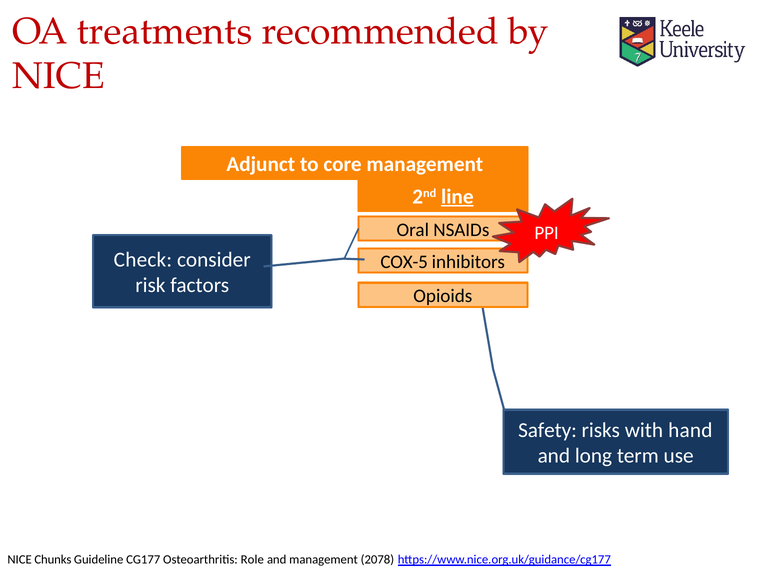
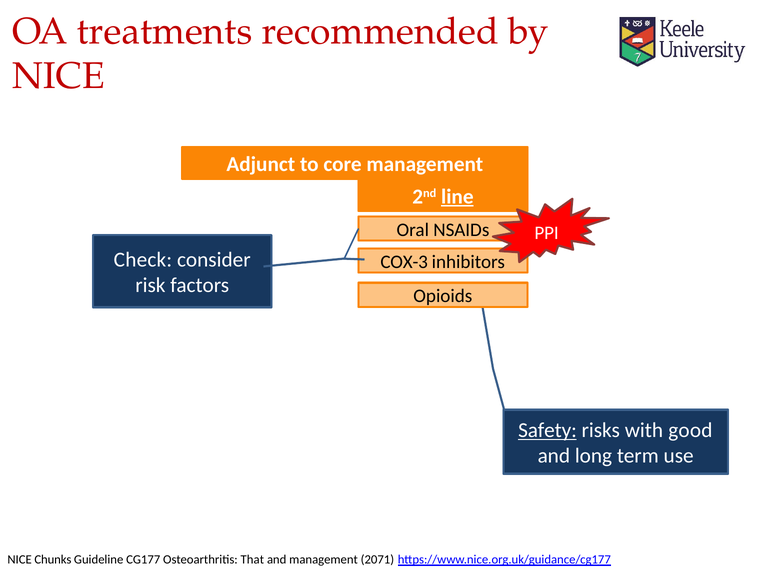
COX-5: COX-5 -> COX-3
Safety underline: none -> present
hand: hand -> good
Role: Role -> That
2078: 2078 -> 2071
